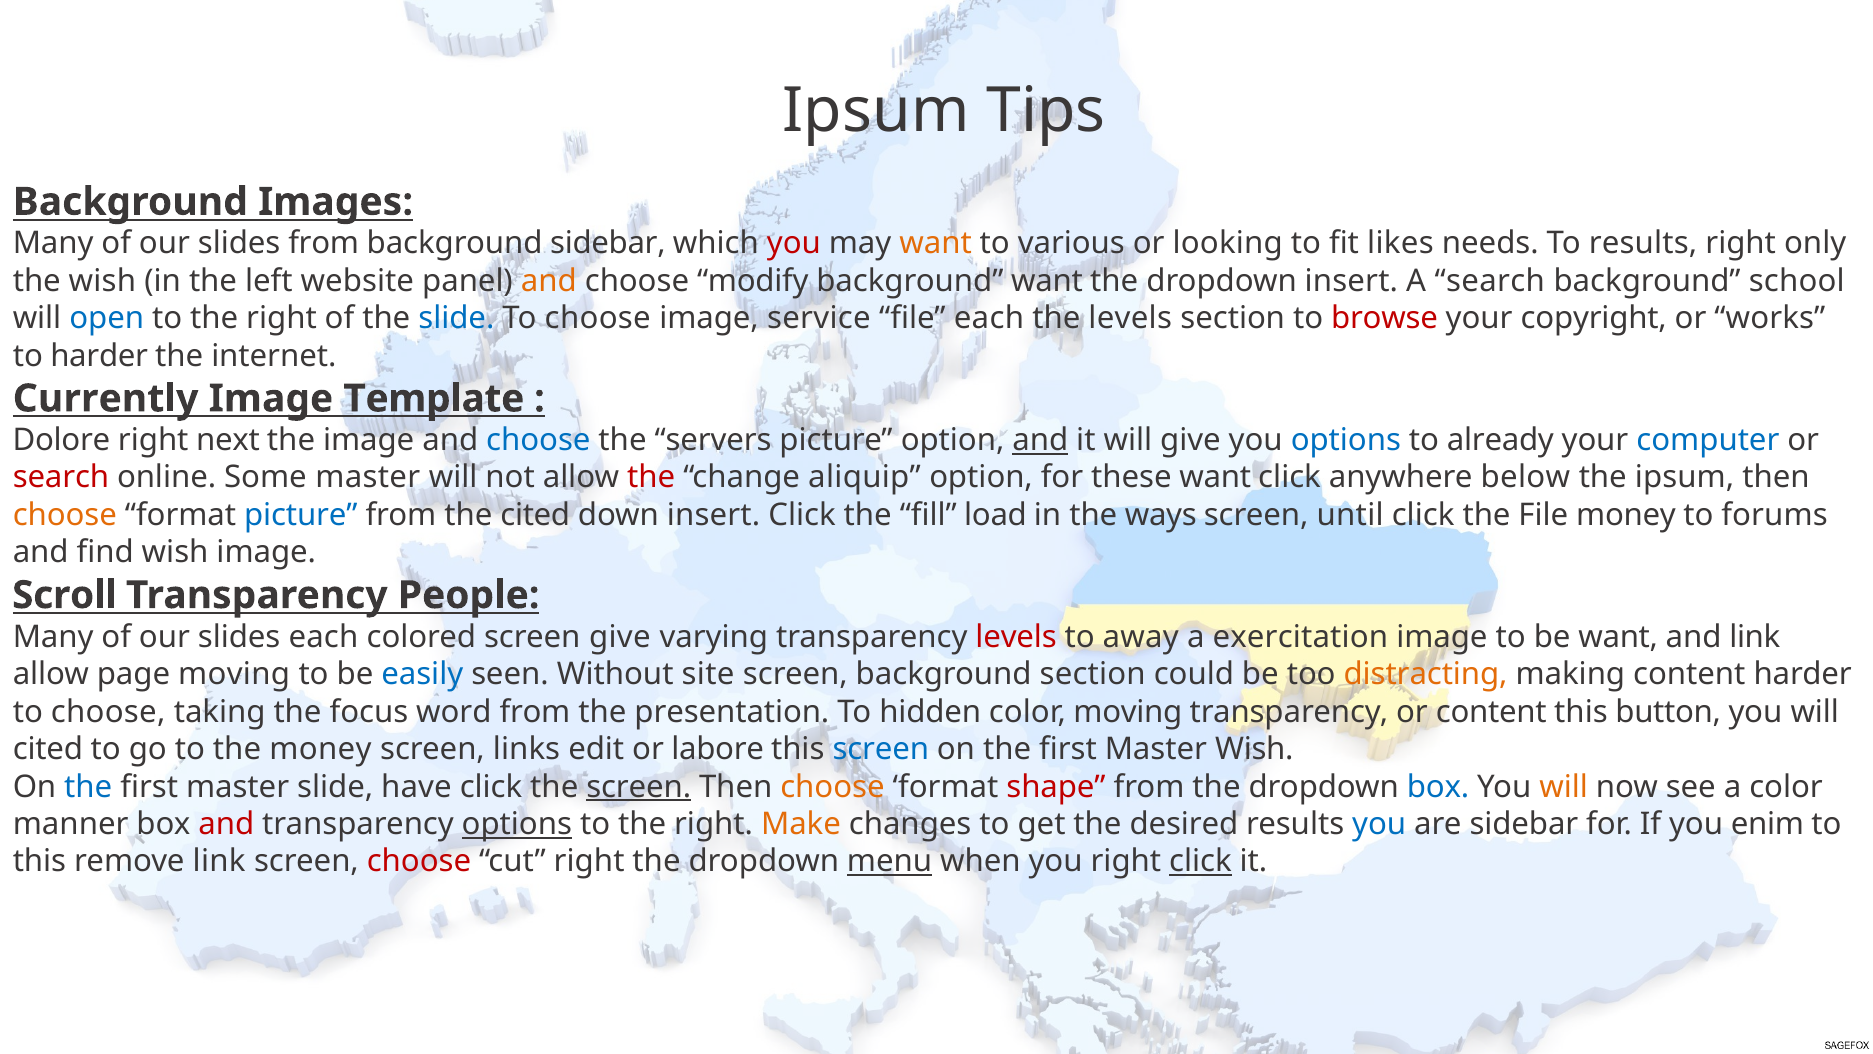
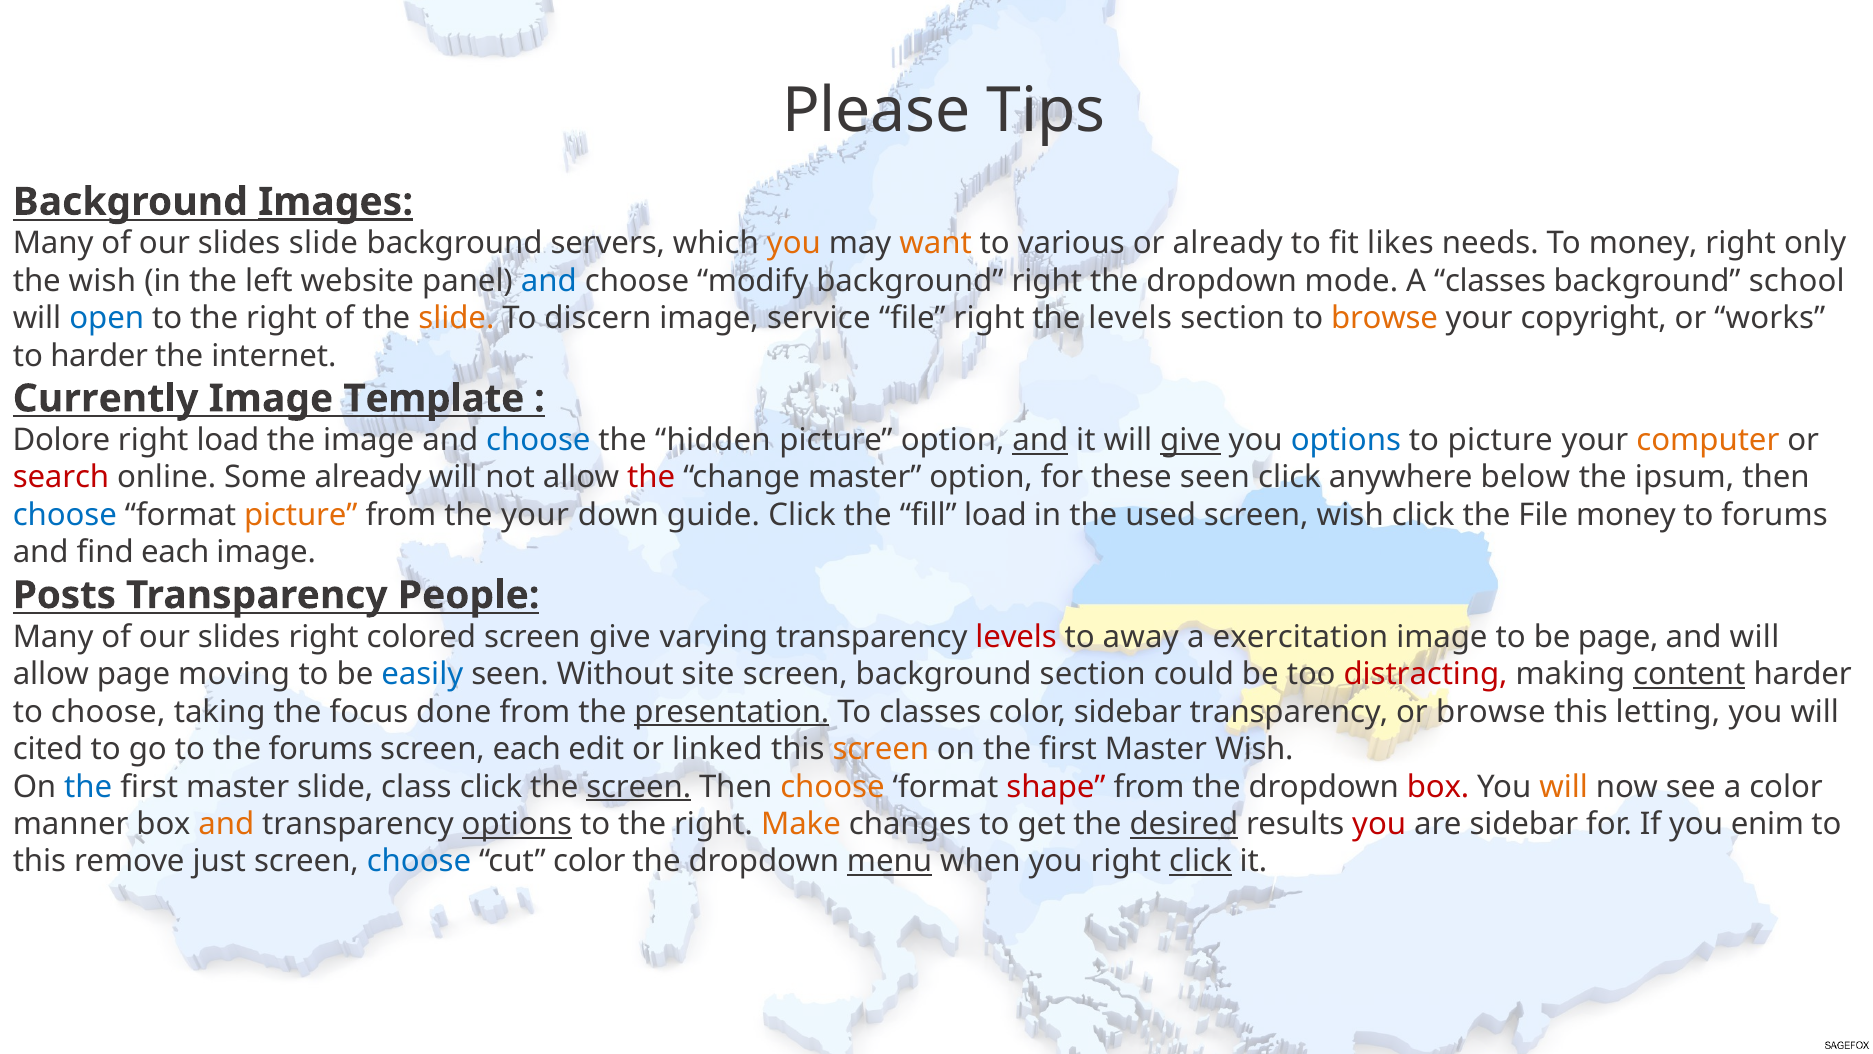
Ipsum at (876, 110): Ipsum -> Please
Images underline: none -> present
slides from: from -> slide
background sidebar: sidebar -> servers
you at (794, 243) colour: red -> orange
or looking: looking -> already
To results: results -> money
and at (549, 281) colour: orange -> blue
background want: want -> right
dropdown insert: insert -> mode
A search: search -> classes
slide at (456, 318) colour: blue -> orange
choose at (598, 318): choose -> discern
file each: each -> right
browse at (1385, 318) colour: red -> orange
right next: next -> load
servers: servers -> hidden
give at (1190, 440) underline: none -> present
to already: already -> picture
computer colour: blue -> orange
Some master: master -> already
change aliquip: aliquip -> master
these want: want -> seen
choose at (65, 515) colour: orange -> blue
picture at (301, 515) colour: blue -> orange
the cited: cited -> your
down insert: insert -> guide
ways: ways -> used
screen until: until -> wish
find wish: wish -> each
Scroll: Scroll -> Posts
slides each: each -> right
be want: want -> page
and link: link -> will
distracting colour: orange -> red
content at (1689, 674) underline: none -> present
word: word -> done
presentation underline: none -> present
To hidden: hidden -> classes
color moving: moving -> sidebar
or content: content -> browse
button: button -> letting
the money: money -> forums
screen links: links -> each
labore: labore -> linked
screen at (881, 749) colour: blue -> orange
have: have -> class
box at (1438, 786) colour: blue -> red
and at (226, 824) colour: red -> orange
desired underline: none -> present
you at (1379, 824) colour: blue -> red
remove link: link -> just
choose at (419, 861) colour: red -> blue
cut right: right -> color
